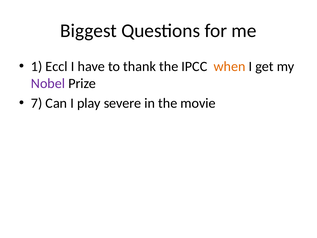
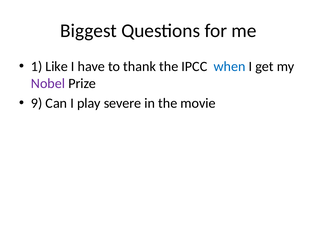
Eccl: Eccl -> Like
when colour: orange -> blue
7: 7 -> 9
